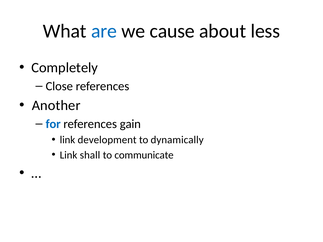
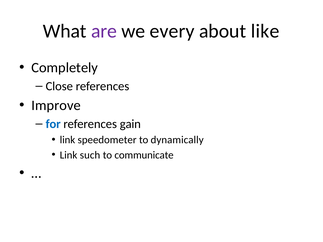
are colour: blue -> purple
cause: cause -> every
less: less -> like
Another: Another -> Improve
development: development -> speedometer
shall: shall -> such
